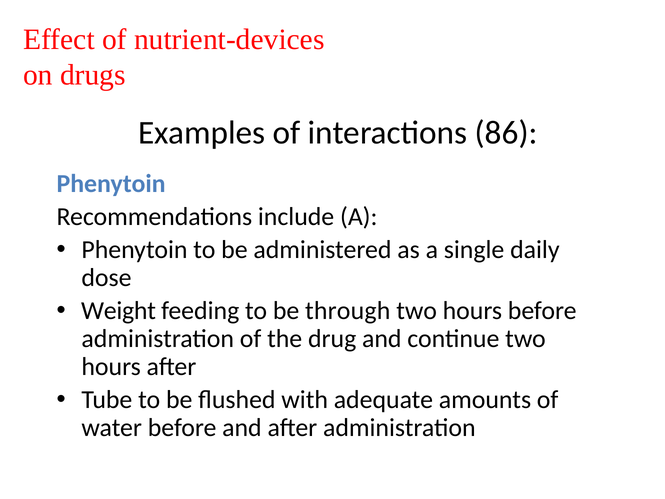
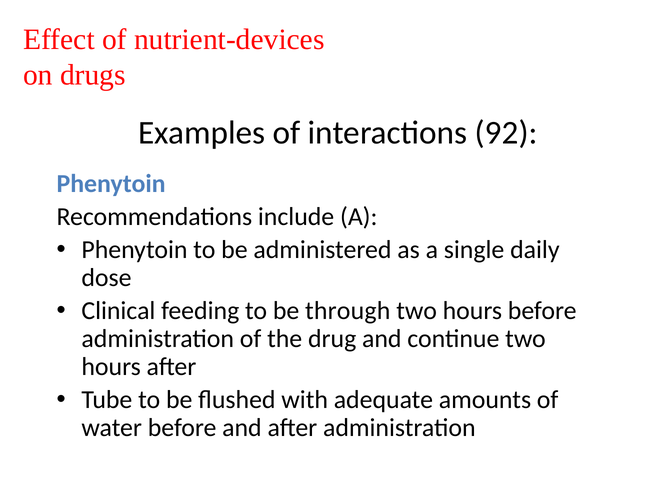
86: 86 -> 92
Weight: Weight -> Clinical
